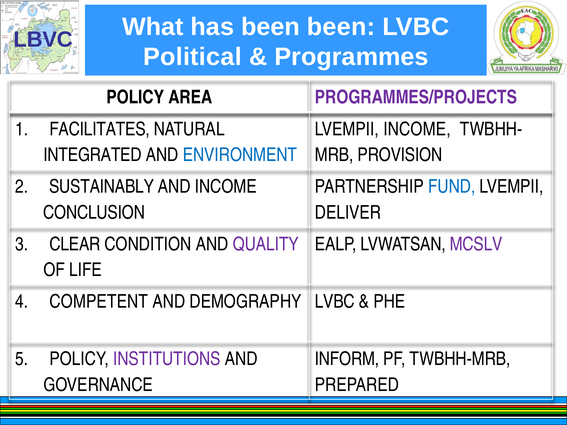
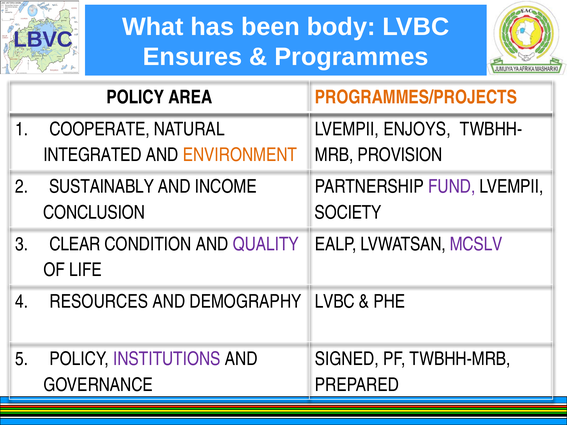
been been: been -> body
Political: Political -> Ensures
PROGRAMMES/PROJECTS colour: purple -> orange
FACILITATES: FACILITATES -> COOPERATE
LVEMPII INCOME: INCOME -> ENJOYS
ENVIRONMENT colour: blue -> orange
FUND colour: blue -> purple
DELIVER: DELIVER -> SOCIETY
COMPETENT: COMPETENT -> RESOURCES
INFORM: INFORM -> SIGNED
